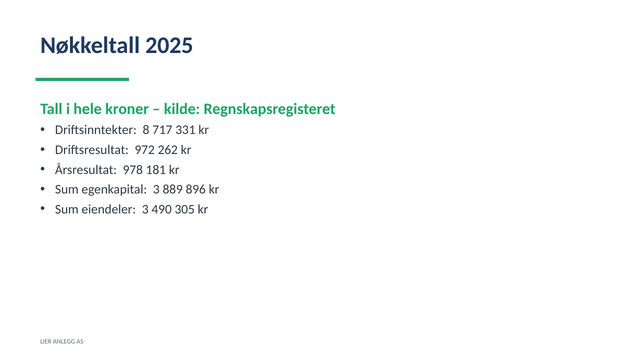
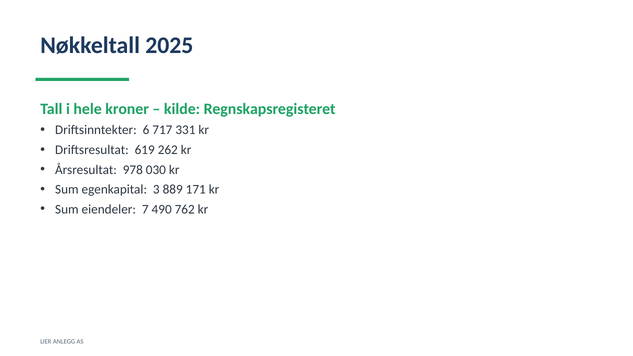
8: 8 -> 6
972: 972 -> 619
181: 181 -> 030
896: 896 -> 171
eiendeler 3: 3 -> 7
305: 305 -> 762
